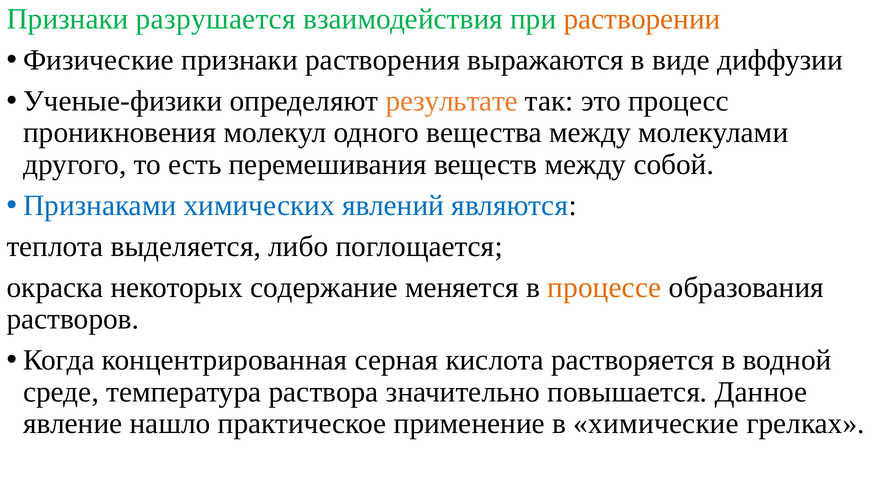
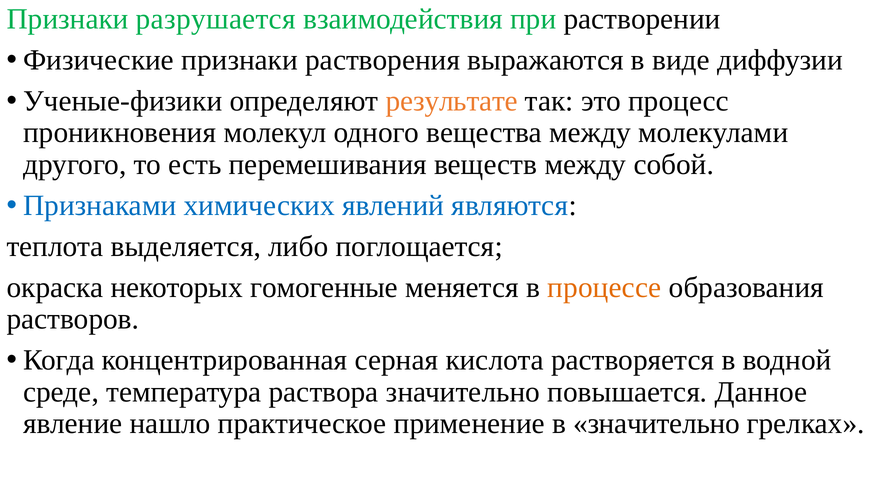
растворении colour: orange -> black
содержание: содержание -> гомогенные
в химические: химические -> значительно
